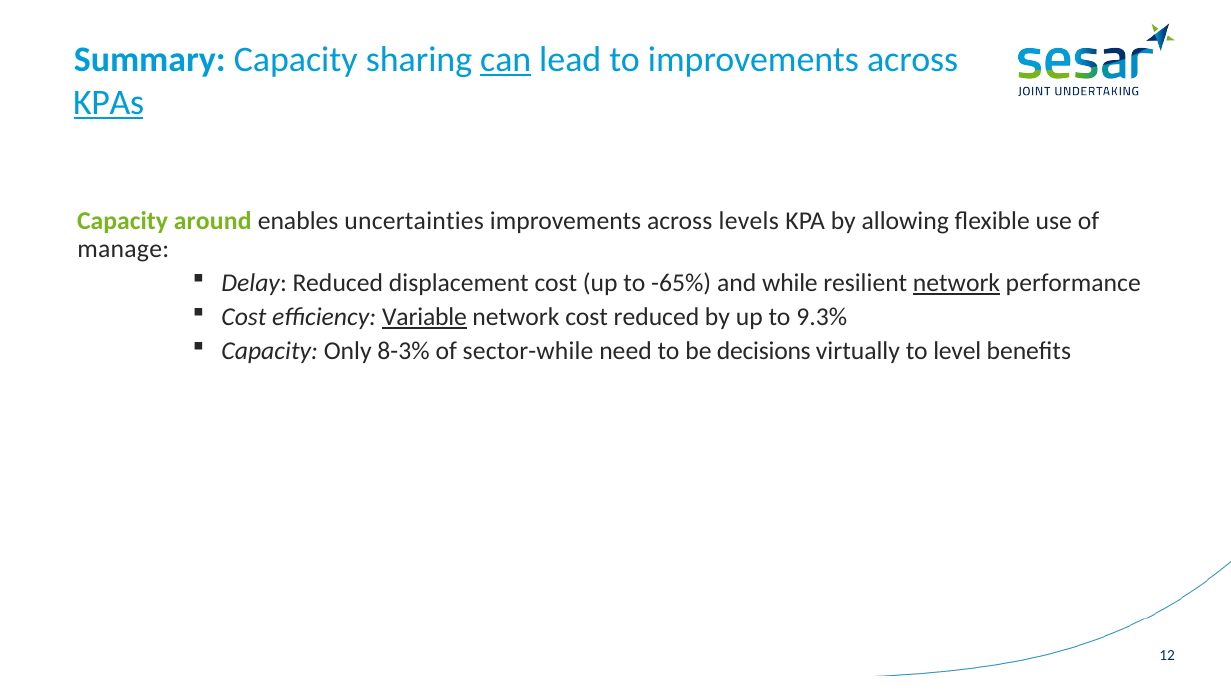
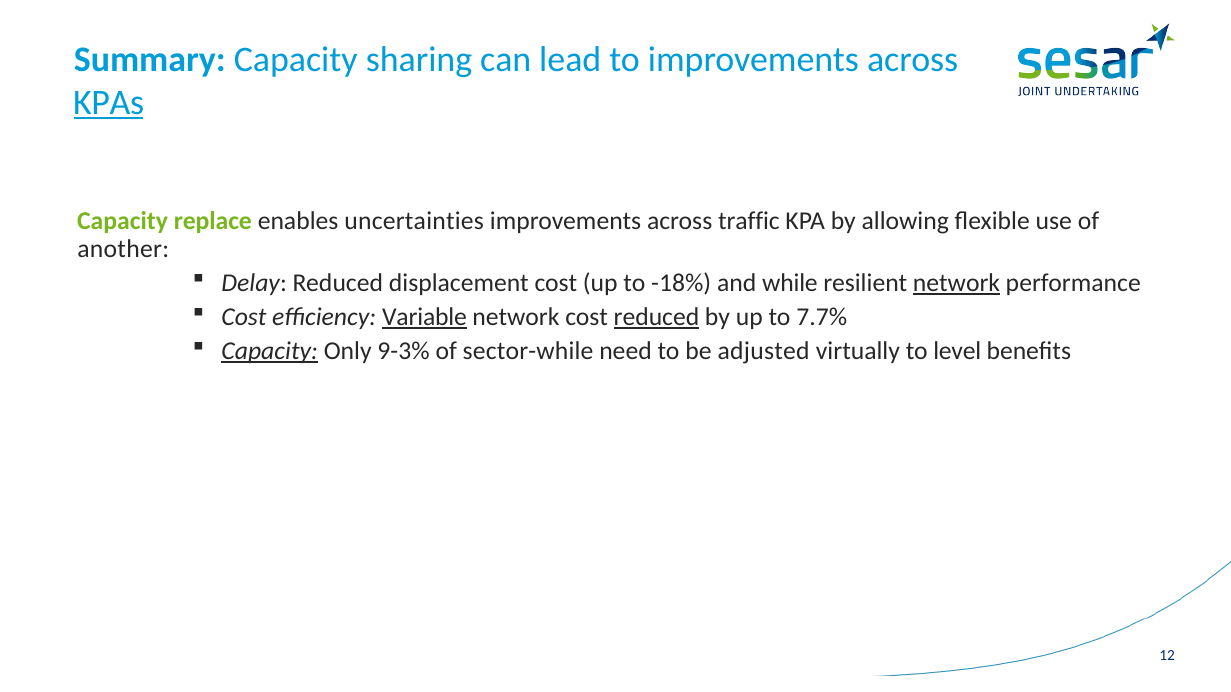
can underline: present -> none
around: around -> replace
levels: levels -> traffic
manage: manage -> another
-65%: -65% -> -18%
reduced at (656, 317) underline: none -> present
9.3%: 9.3% -> 7.7%
Capacity at (270, 351) underline: none -> present
8-3%: 8-3% -> 9-3%
decisions: decisions -> adjusted
